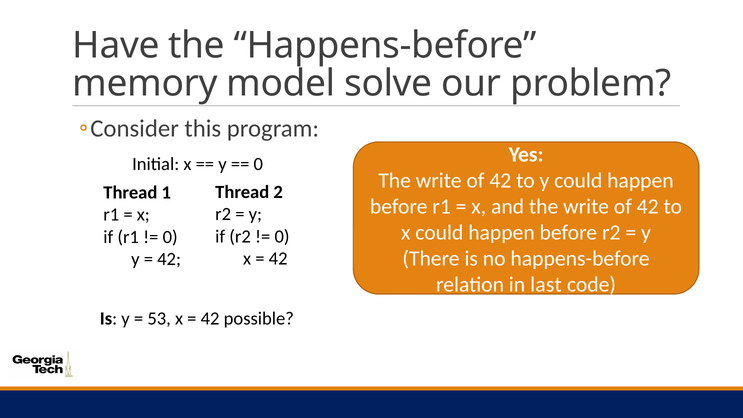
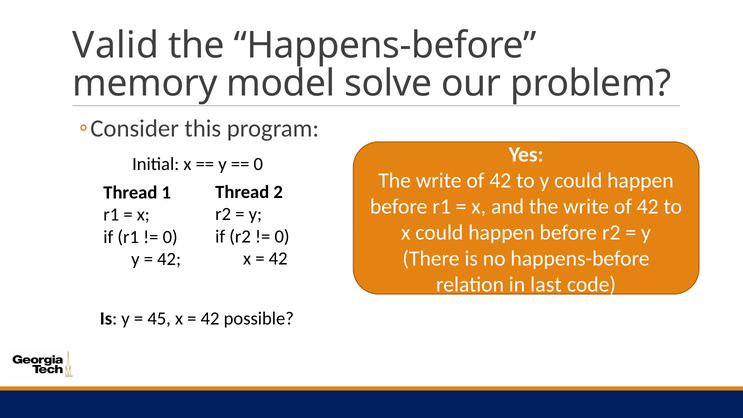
Have: Have -> Valid
53: 53 -> 45
